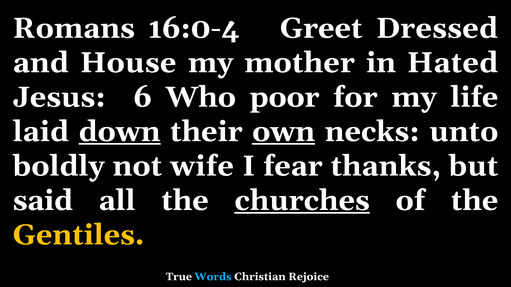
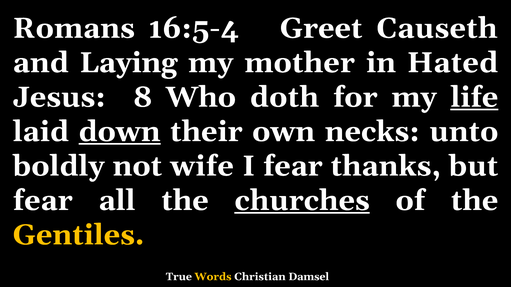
16:0-4: 16:0-4 -> 16:5-4
Dressed: Dressed -> Causeth
House: House -> Laying
6: 6 -> 8
poor: poor -> doth
life underline: none -> present
own underline: present -> none
said at (43, 201): said -> fear
Words colour: light blue -> yellow
Rejoice: Rejoice -> Damsel
